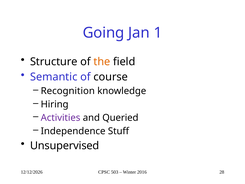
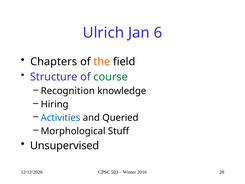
Going: Going -> Ulrich
1: 1 -> 6
Structure: Structure -> Chapters
Semantic: Semantic -> Structure
course colour: black -> green
Activities colour: purple -> blue
Independence: Independence -> Morphological
